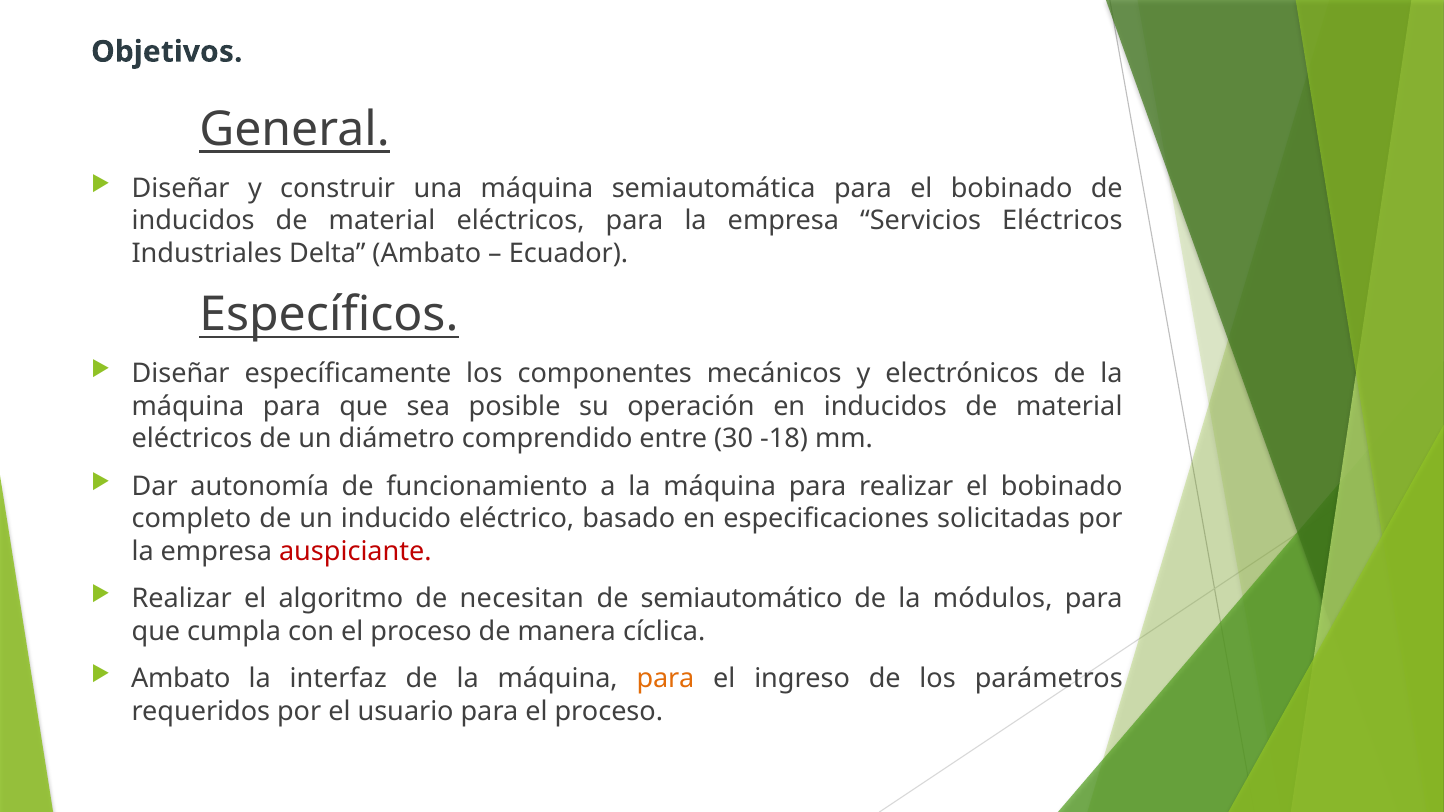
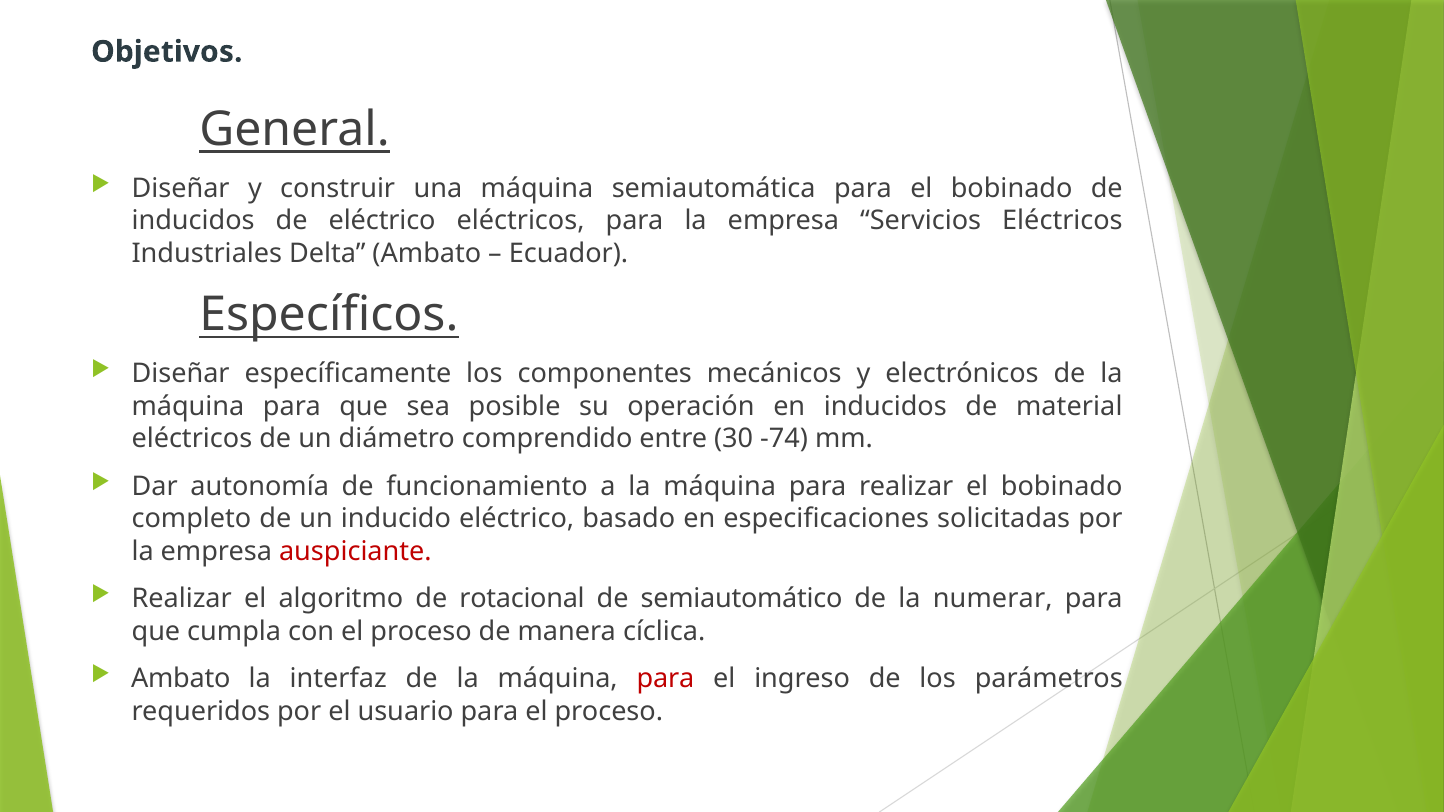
material at (382, 221): material -> eléctrico
-18: -18 -> -74
necesitan: necesitan -> rotacional
módulos: módulos -> numerar
para at (666, 679) colour: orange -> red
